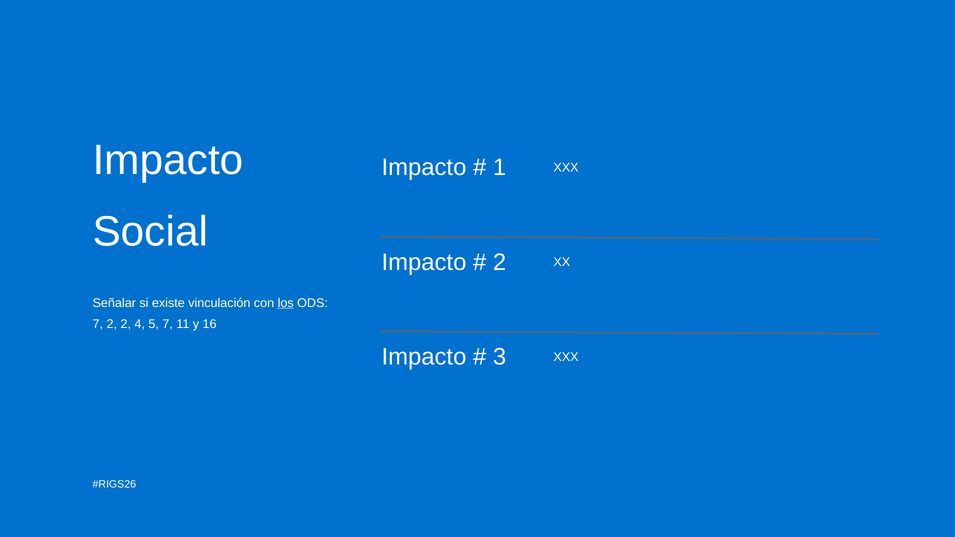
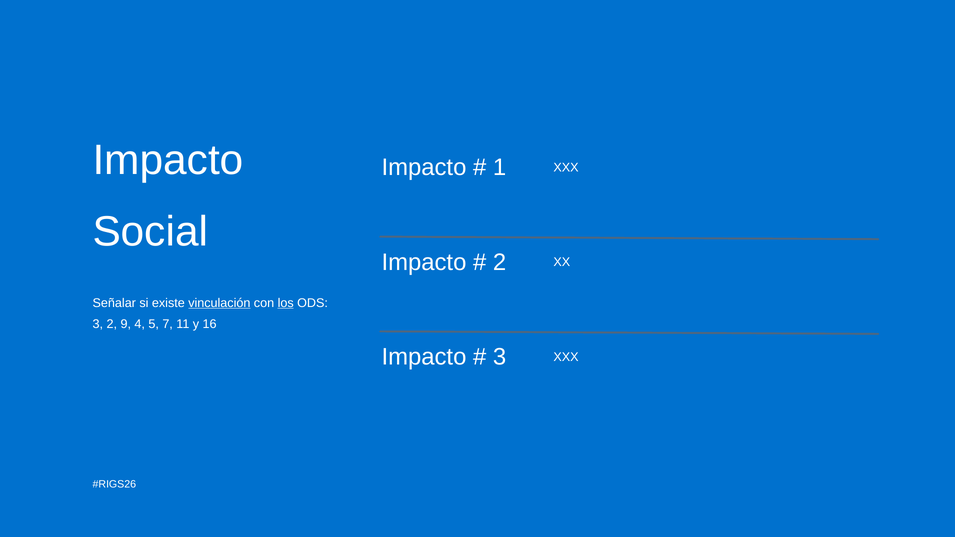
vinculación underline: none -> present
7 at (98, 324): 7 -> 3
2 2: 2 -> 9
